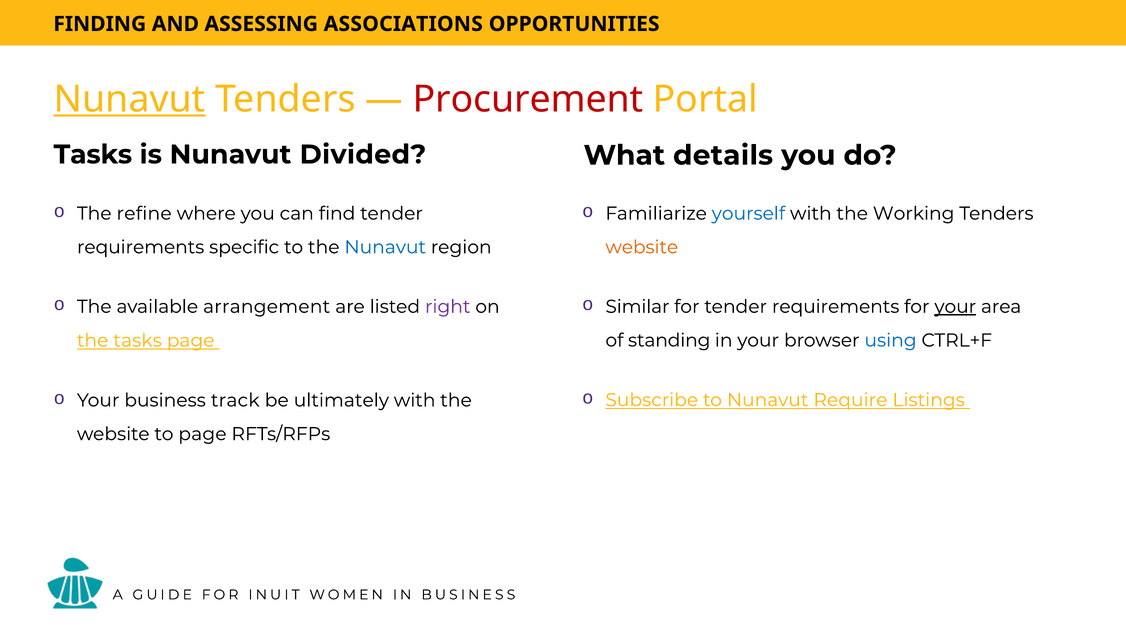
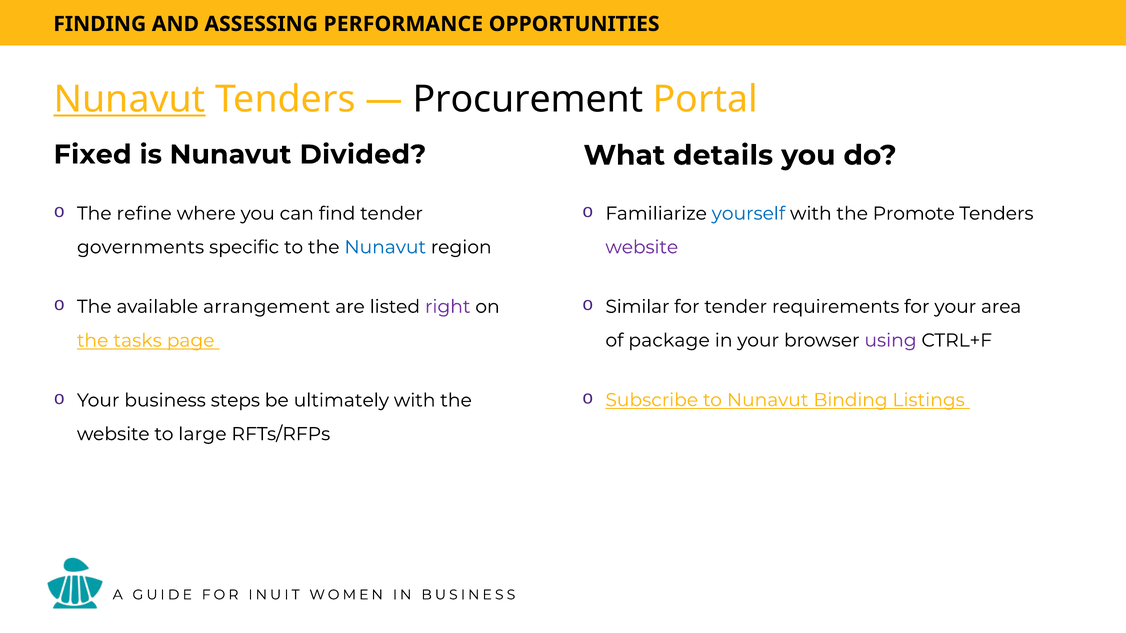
ASSOCIATIONS: ASSOCIATIONS -> PERFORMANCE
Procurement colour: red -> black
Tasks at (93, 155): Tasks -> Fixed
Working: Working -> Promote
requirements at (141, 247): requirements -> governments
website at (642, 247) colour: orange -> purple
your at (955, 307) underline: present -> none
standing: standing -> package
using colour: blue -> purple
Require: Require -> Binding
track: track -> steps
to page: page -> large
